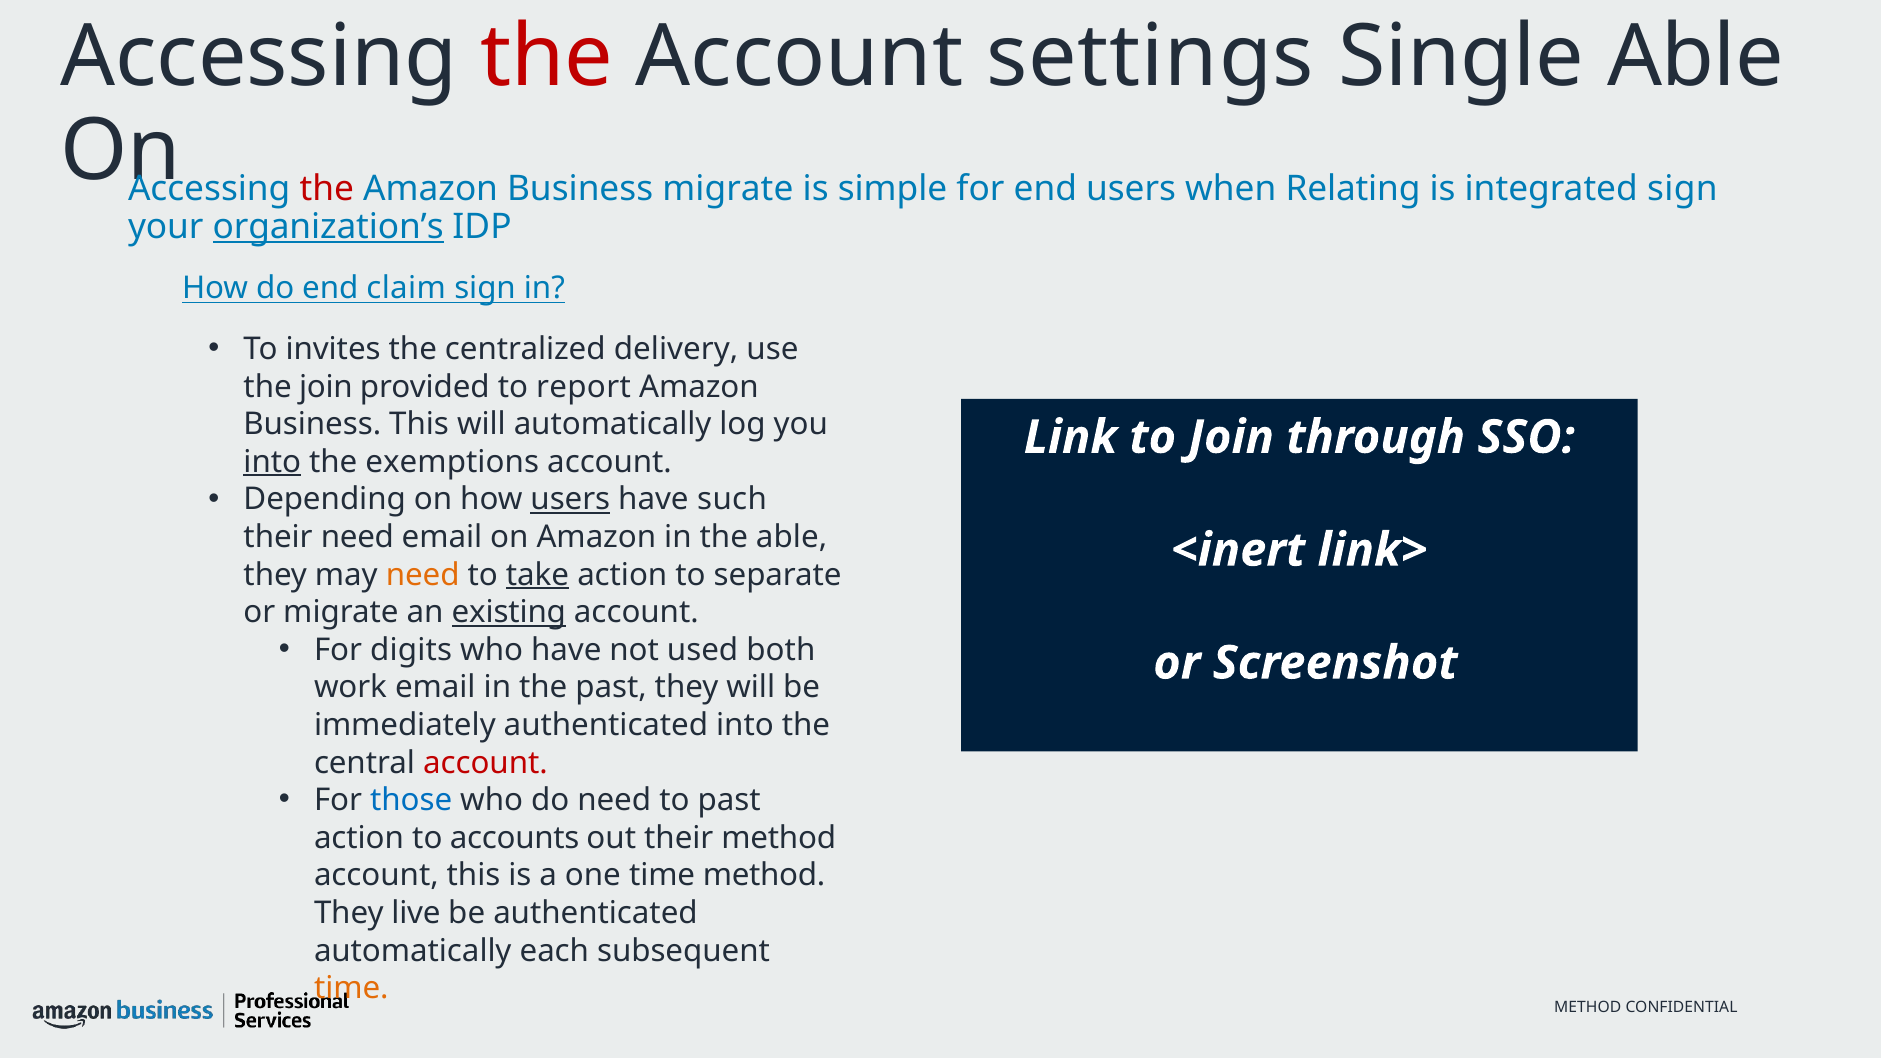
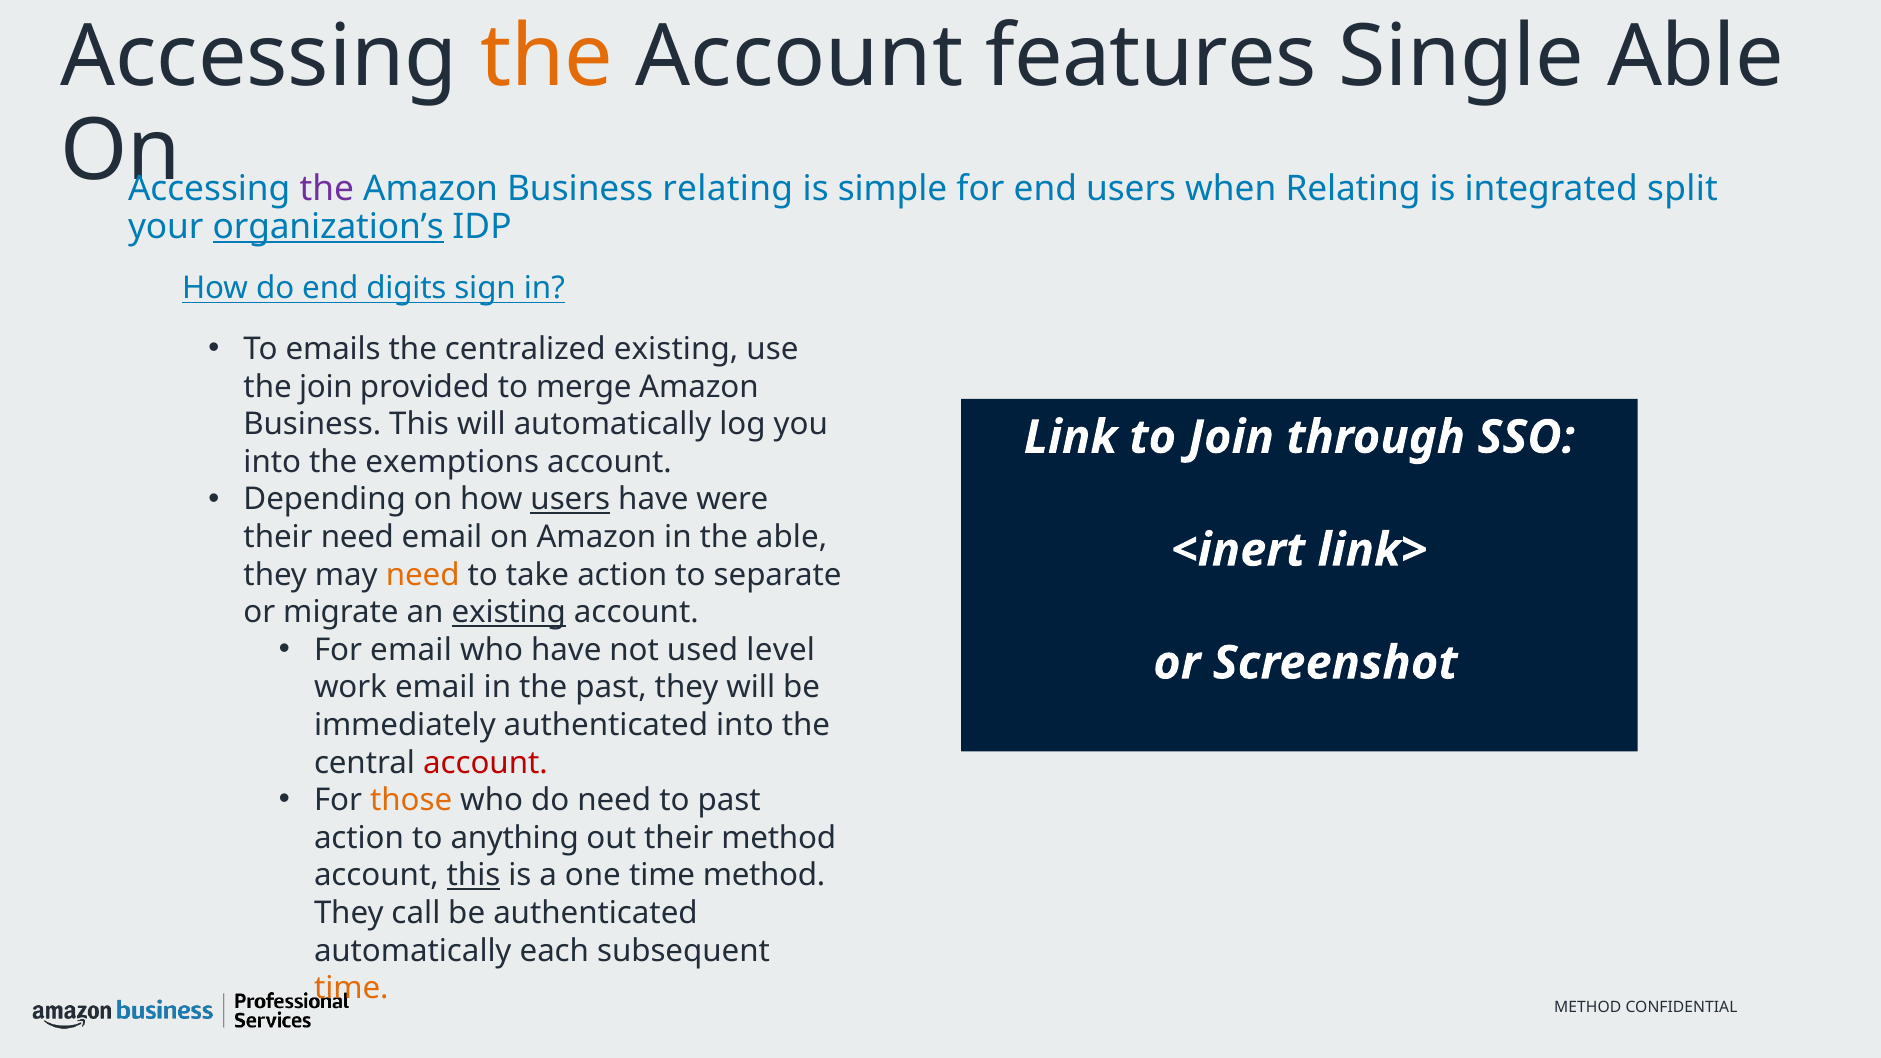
the at (547, 58) colour: red -> orange
settings: settings -> features
the at (327, 189) colour: red -> purple
Business migrate: migrate -> relating
integrated sign: sign -> split
claim: claim -> digits
invites: invites -> emails
centralized delivery: delivery -> existing
report: report -> merge
into at (272, 462) underline: present -> none
such: such -> were
take underline: present -> none
For digits: digits -> email
both: both -> level
those colour: blue -> orange
accounts: accounts -> anything
this at (474, 876) underline: none -> present
live: live -> call
